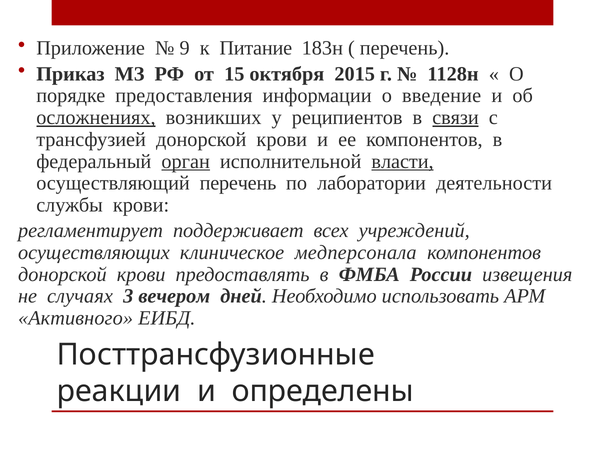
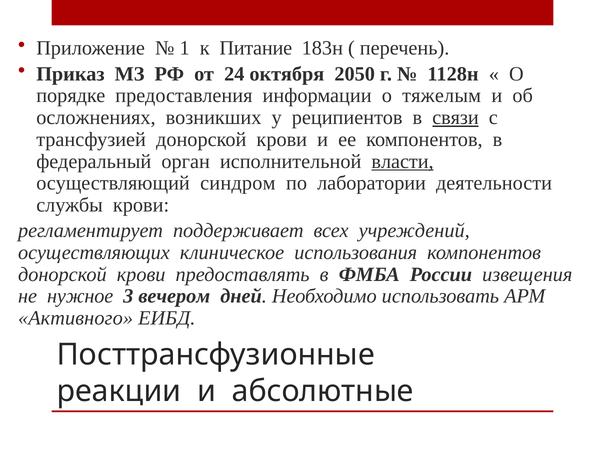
9: 9 -> 1
15: 15 -> 24
2015: 2015 -> 2050
введение: введение -> тяжелым
осложнениях underline: present -> none
орган underline: present -> none
осуществляющий перечень: перечень -> синдром
медперсонала: медперсонала -> использования
случаях: случаях -> нужное
определены: определены -> абсолютные
